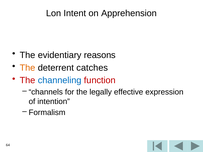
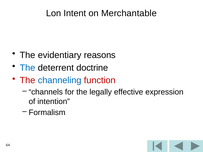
Apprehension: Apprehension -> Merchantable
The at (28, 68) colour: orange -> blue
catches: catches -> doctrine
